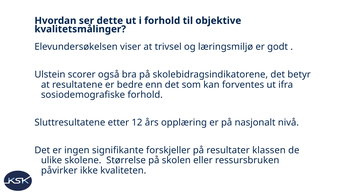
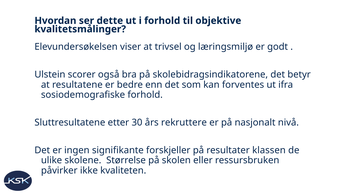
12: 12 -> 30
opplæring: opplæring -> rekruttere
